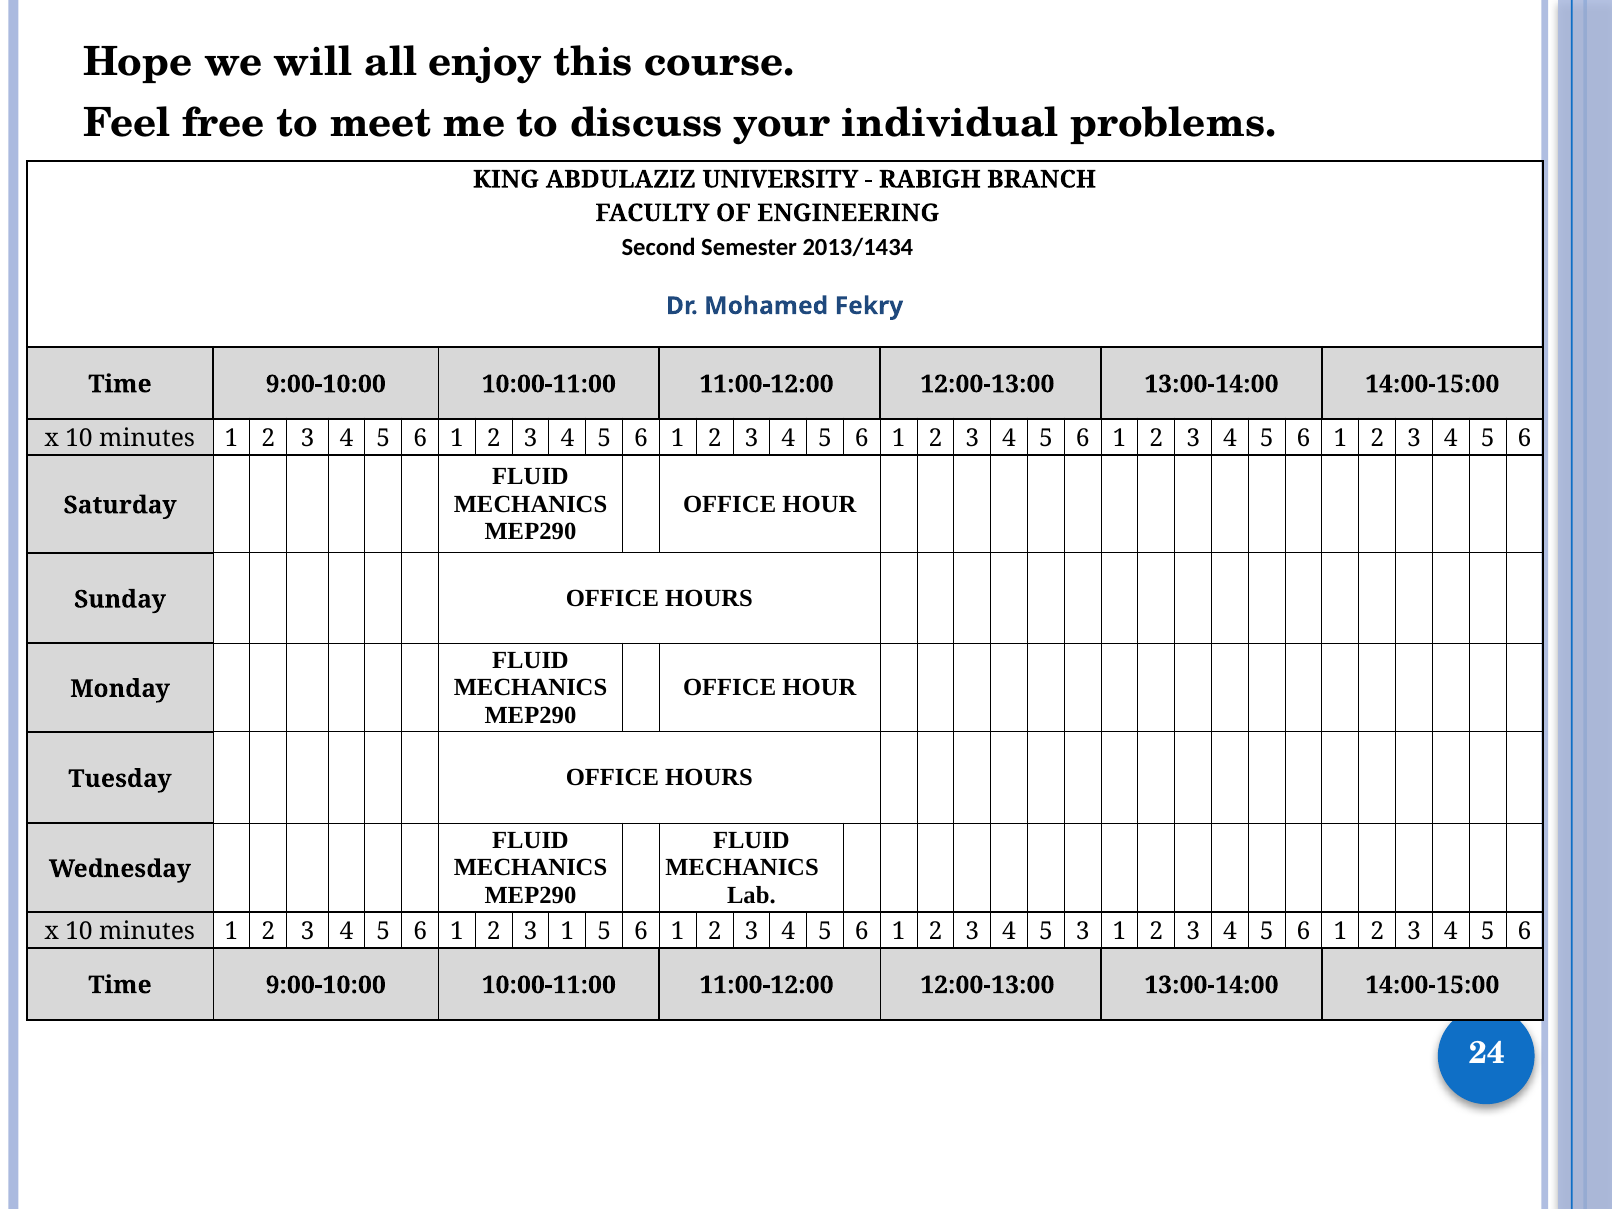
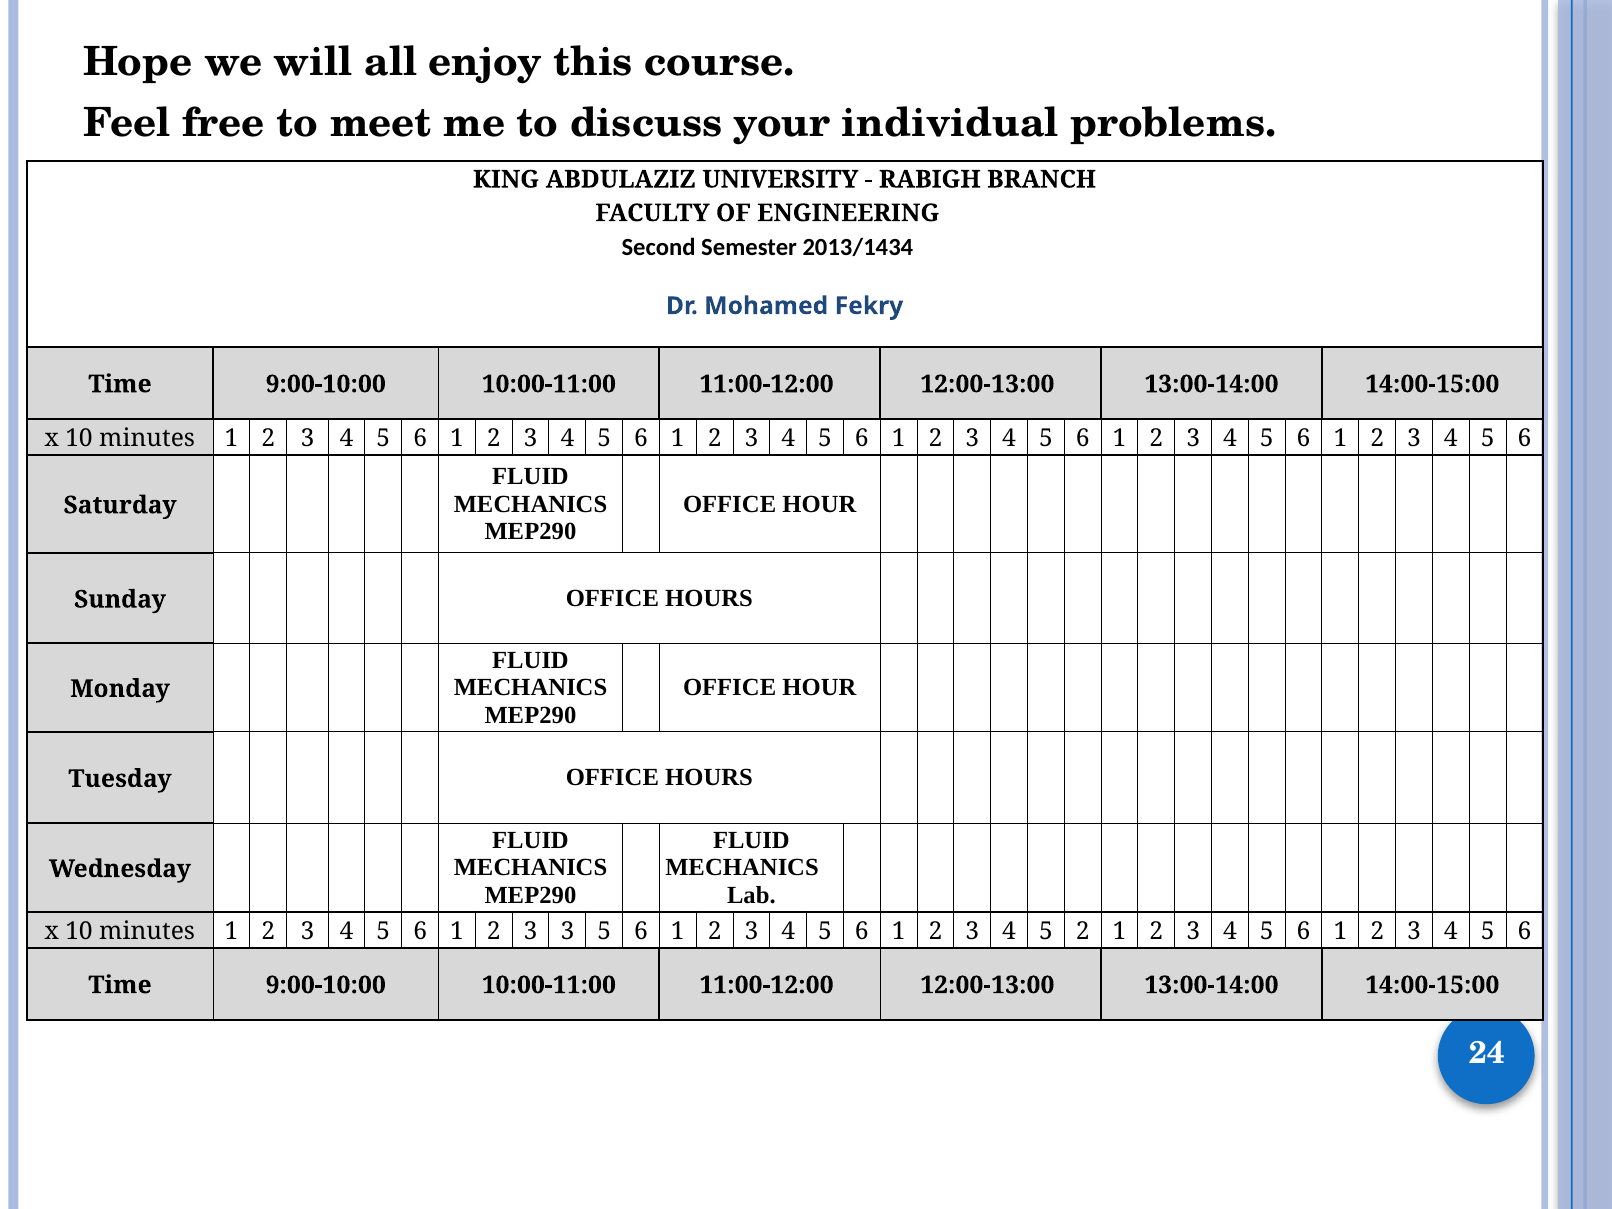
2 3 1: 1 -> 3
5 3: 3 -> 2
